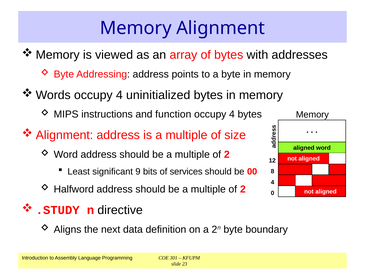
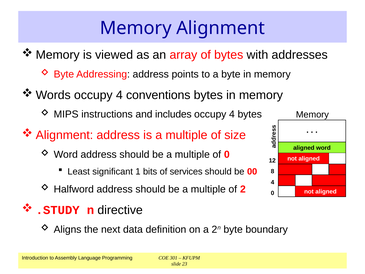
uninitialized: uninitialized -> conventions
function: function -> includes
2 at (227, 154): 2 -> 0
9: 9 -> 1
